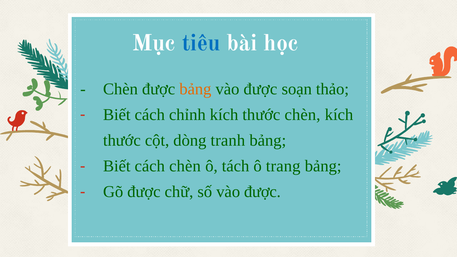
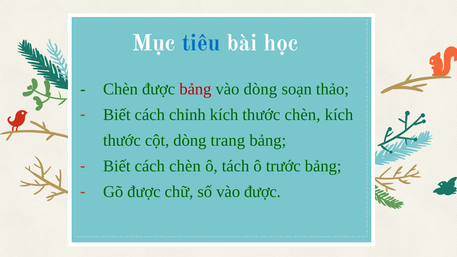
bảng at (195, 89) colour: orange -> red
được at (260, 89): được -> dòng
tranh: tranh -> trang
trang: trang -> trước
